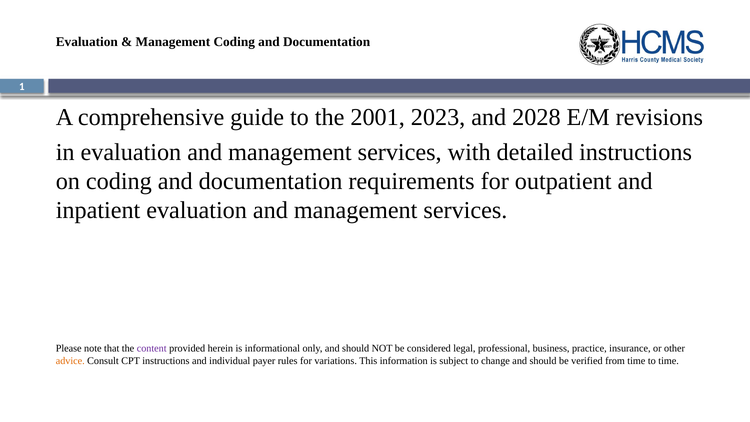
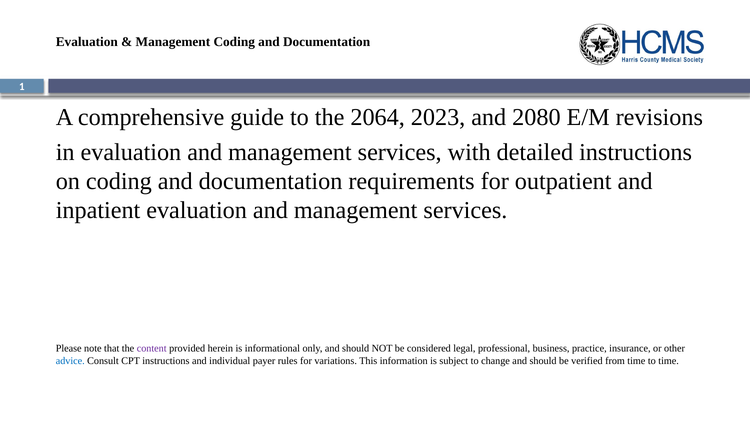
2001: 2001 -> 2064
2028: 2028 -> 2080
advice colour: orange -> blue
